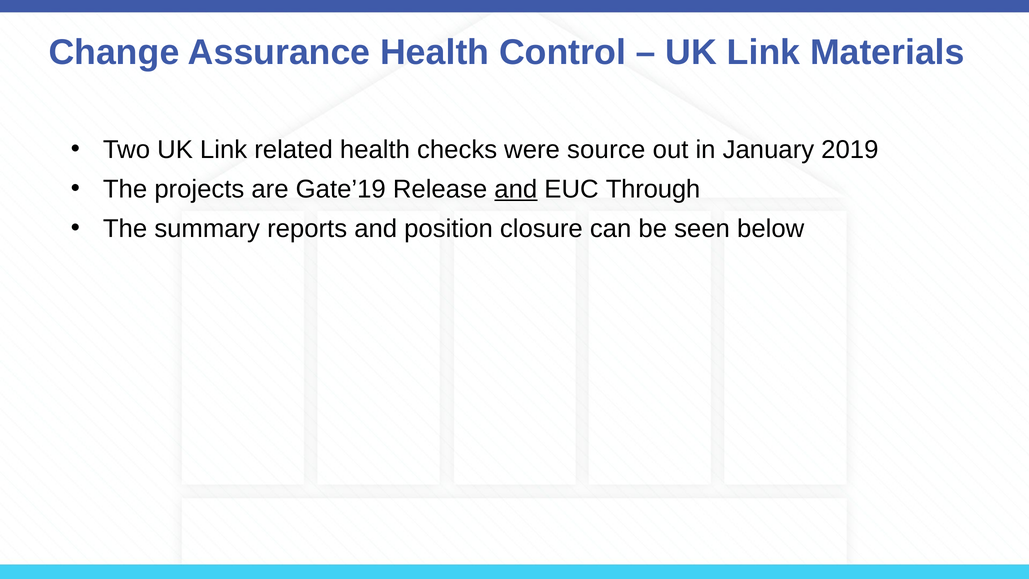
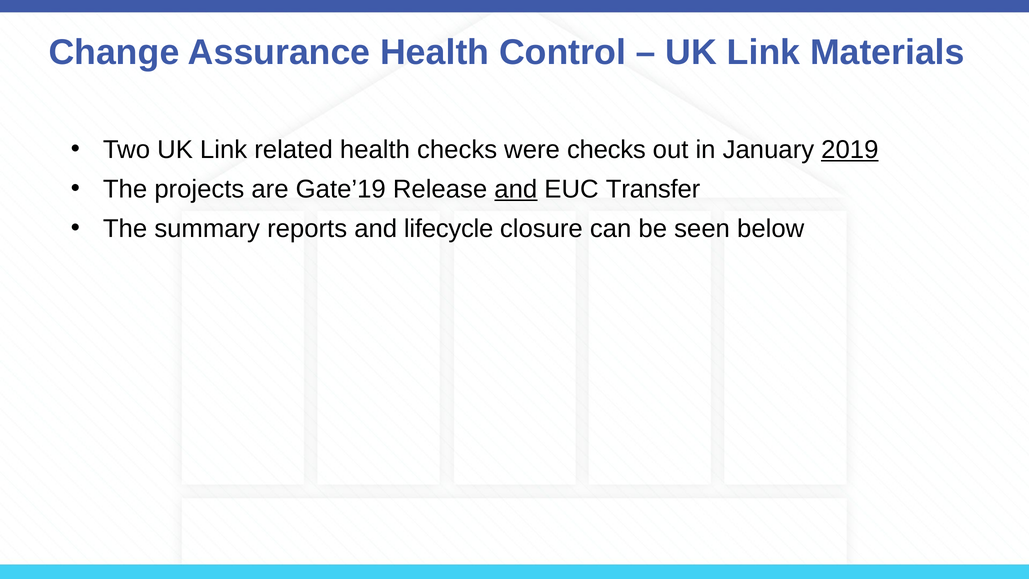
were source: source -> checks
2019 underline: none -> present
Through: Through -> Transfer
position: position -> lifecycle
